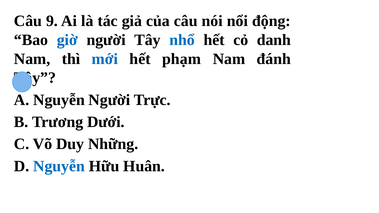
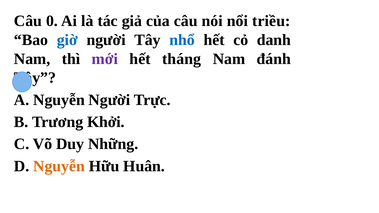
9: 9 -> 0
động: động -> triều
mới colour: blue -> purple
phạm: phạm -> tháng
Dưới: Dưới -> Khởi
Nguyễn at (59, 166) colour: blue -> orange
